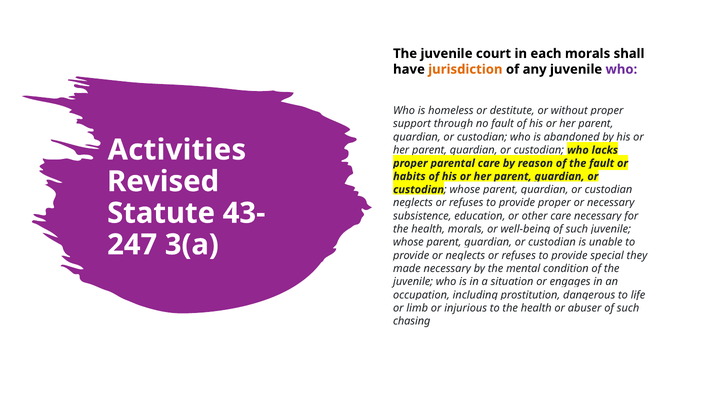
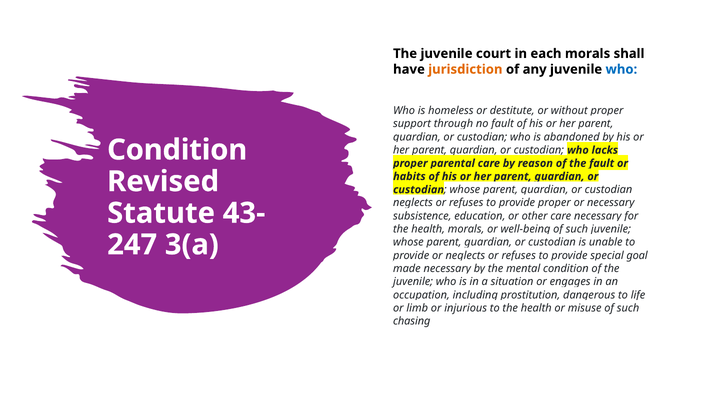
who at (621, 69) colour: purple -> blue
Activities at (177, 150): Activities -> Condition
they: they -> goal
abuser: abuser -> misuse
